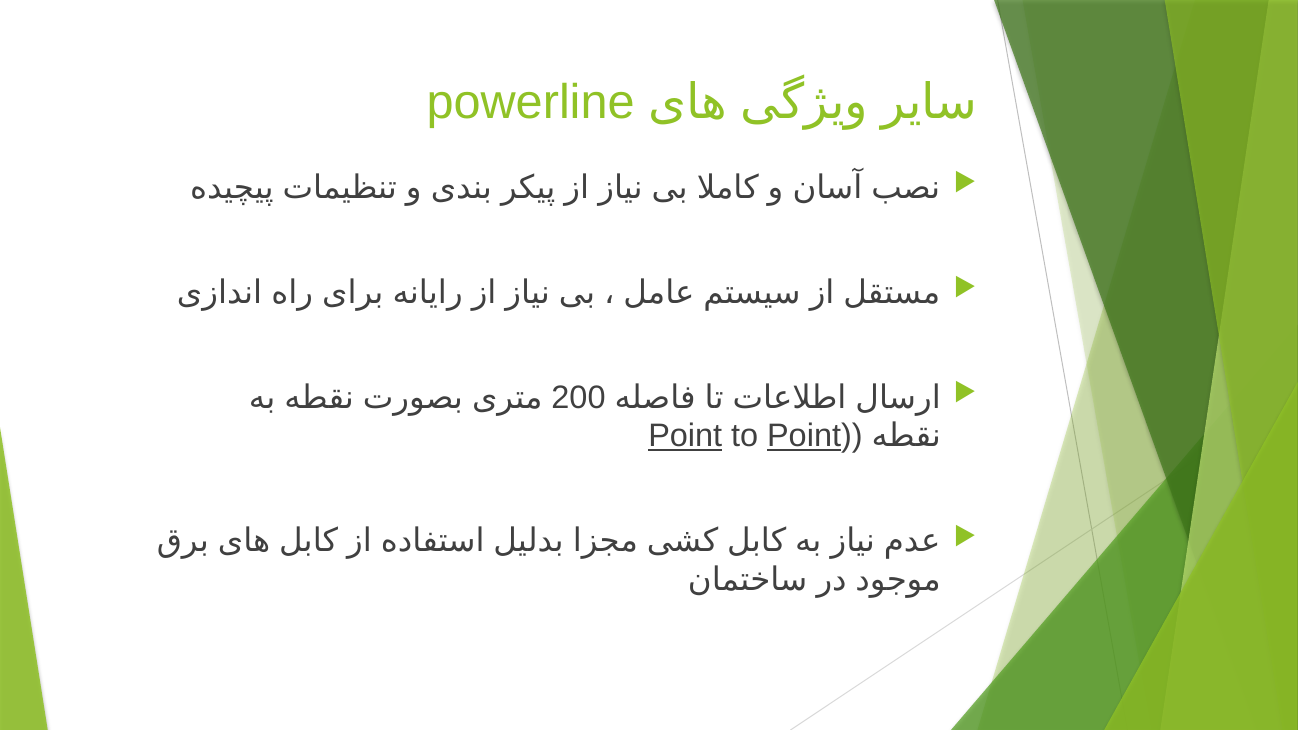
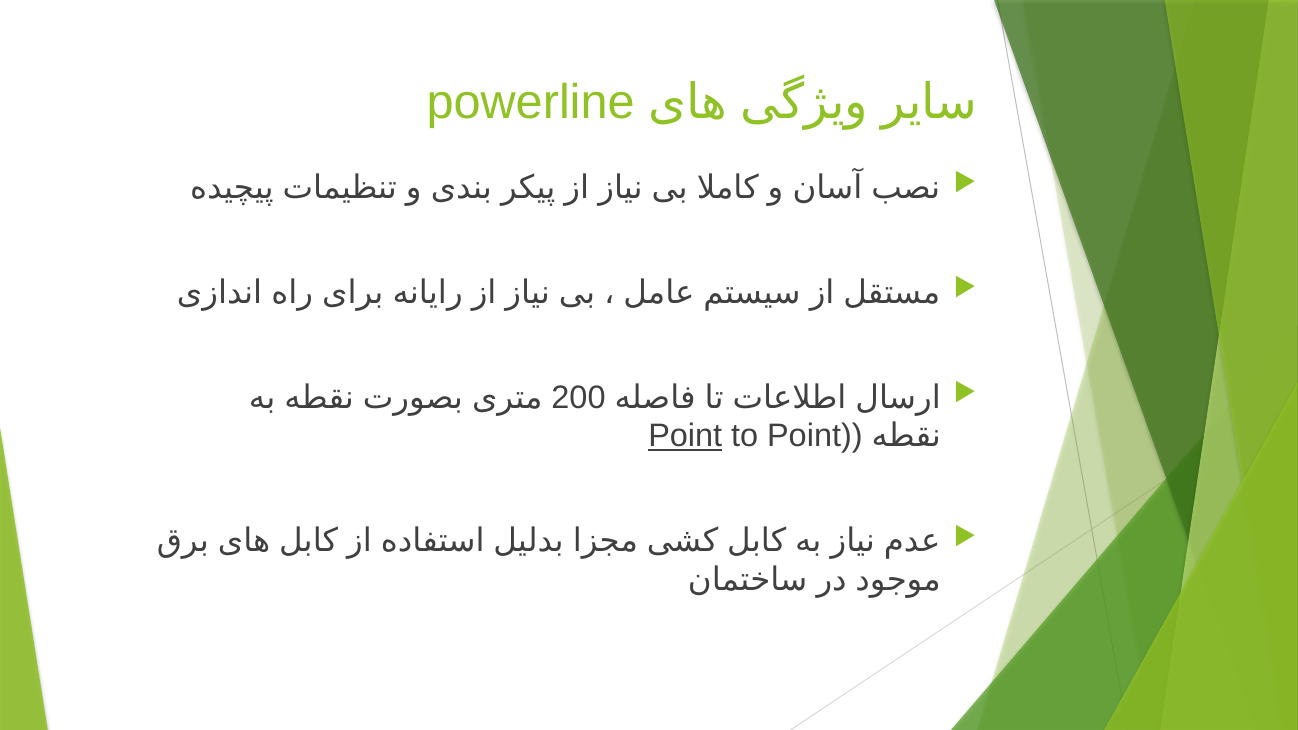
Point at (804, 436) underline: present -> none
